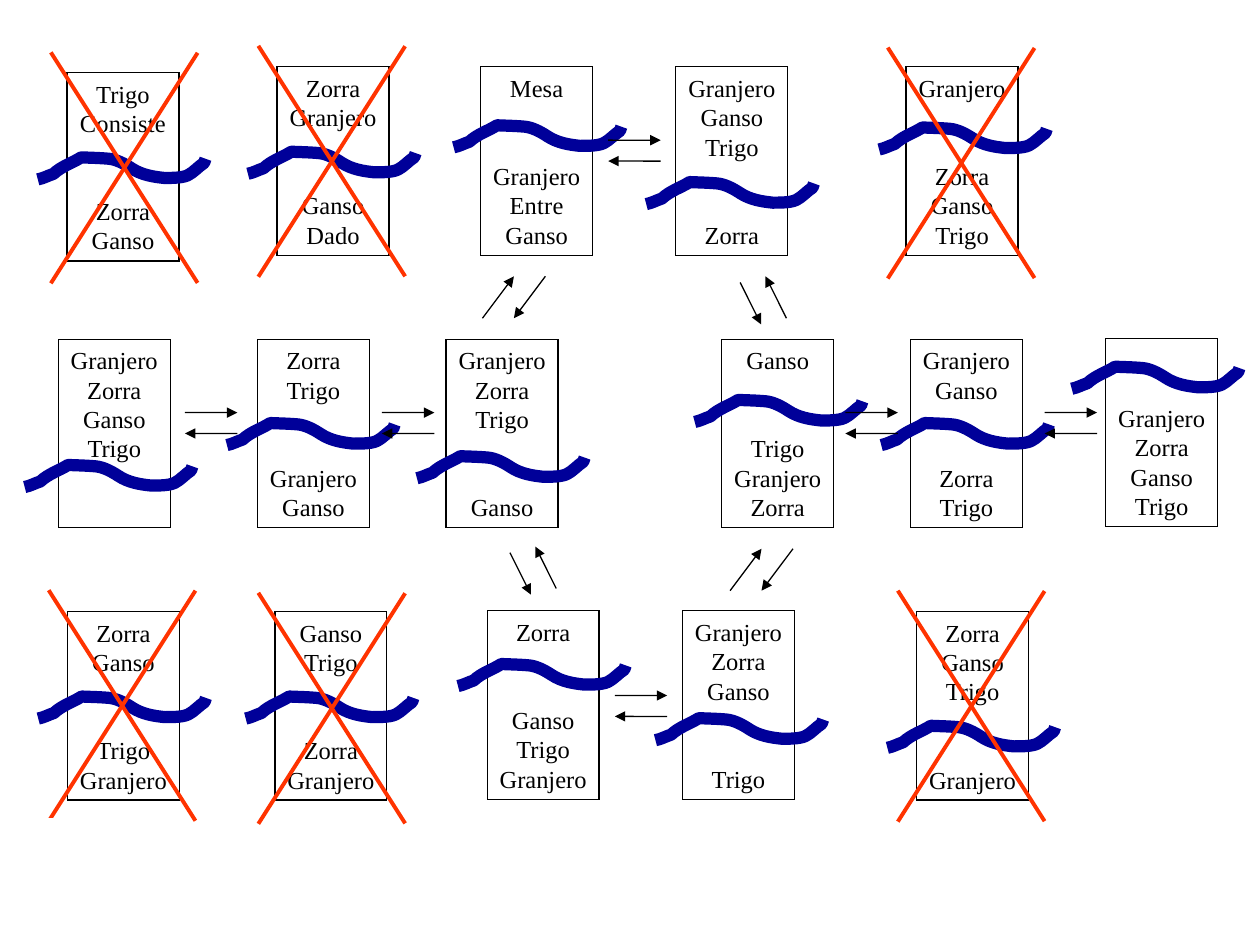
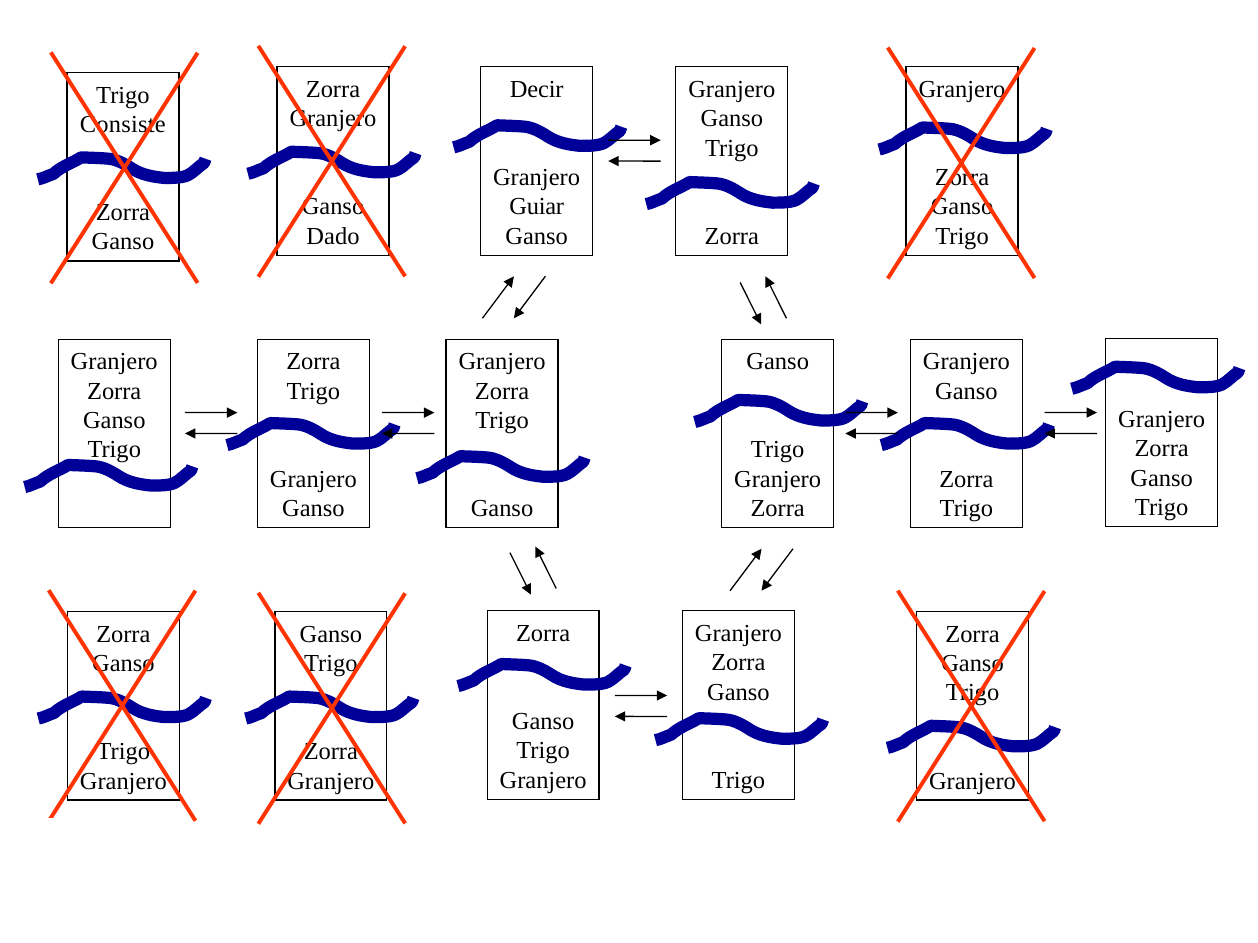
Mesa: Mesa -> Decir
Entre: Entre -> Guiar
